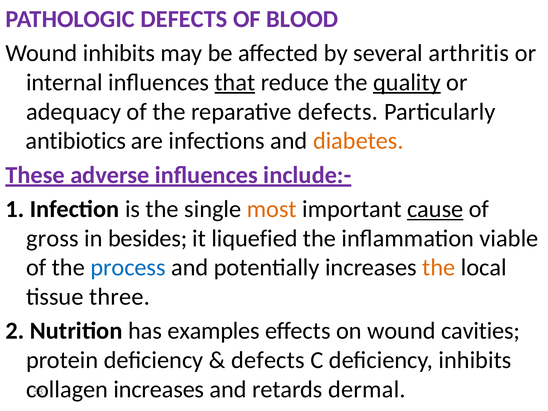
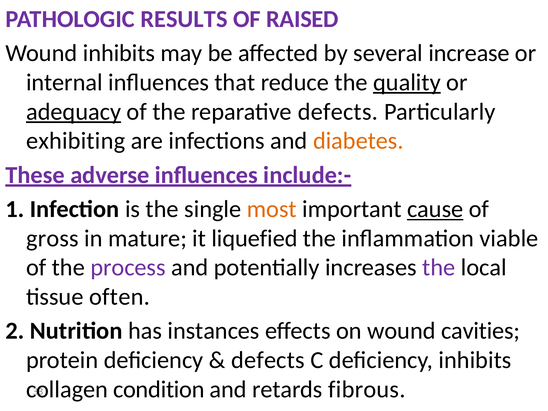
PATHOLOGIC DEFECTS: DEFECTS -> RESULTS
BLOOD: BLOOD -> RAISED
arthritis: arthritis -> increase
that underline: present -> none
adequacy underline: none -> present
antibiotics: antibiotics -> exhibiting
besides: besides -> mature
process colour: blue -> purple
the at (439, 268) colour: orange -> purple
three: three -> often
examples: examples -> instances
increases at (159, 389): increases -> condition
dermal: dermal -> fibrous
